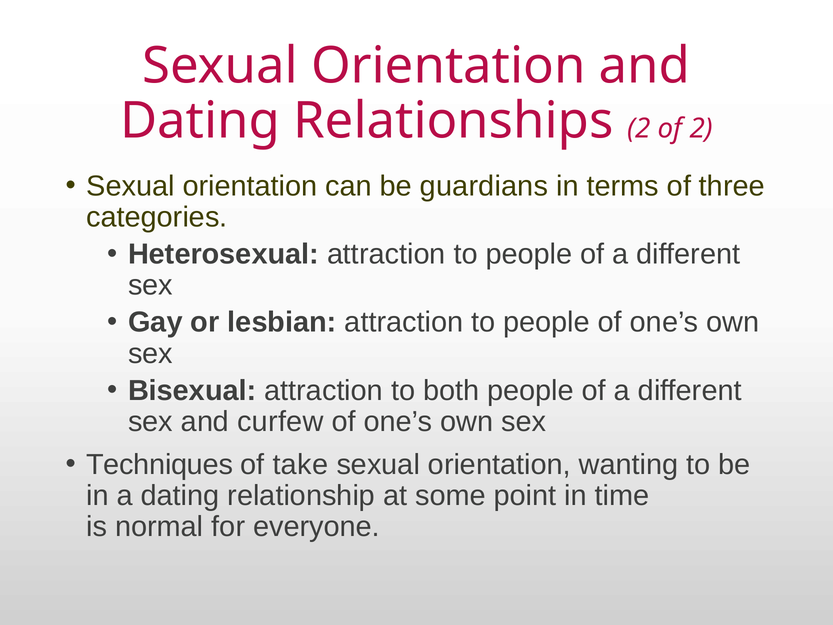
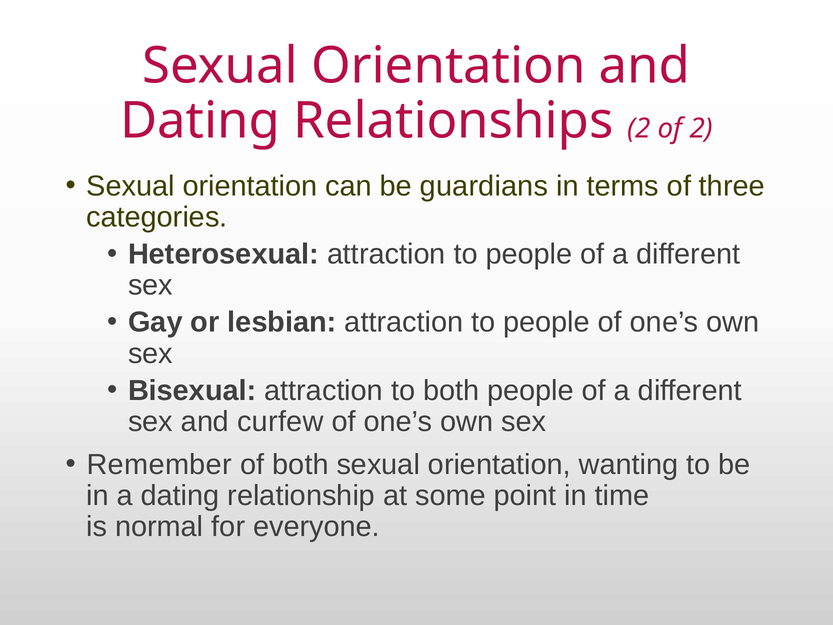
Techniques: Techniques -> Remember
of take: take -> both
